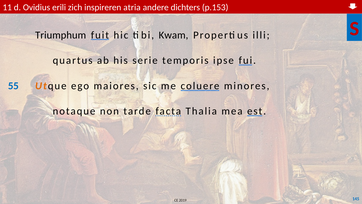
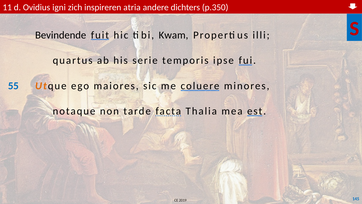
erili: erili -> igni
p.153: p.153 -> p.350
Triumphum: Triumphum -> Bevindende
